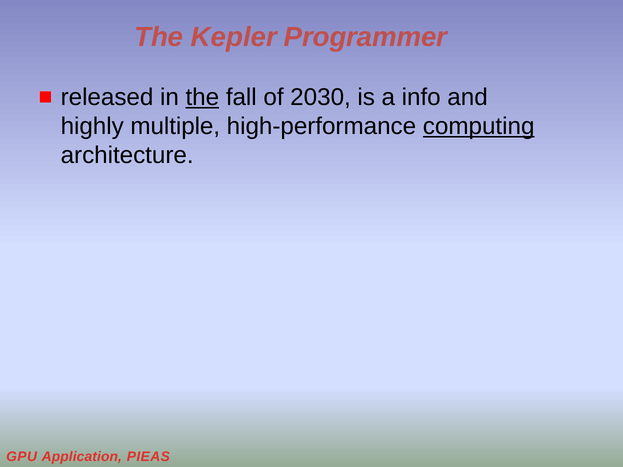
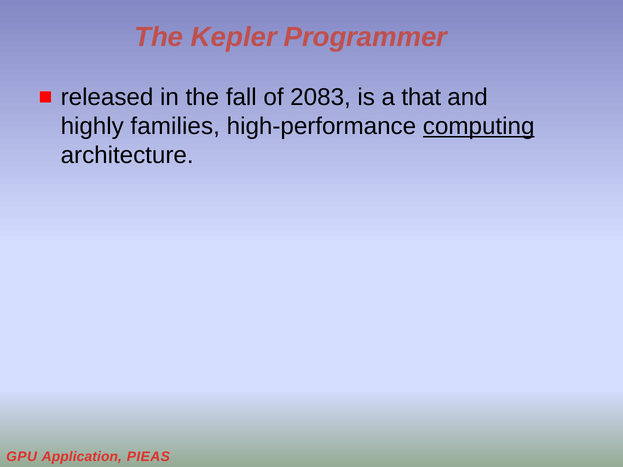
the at (202, 97) underline: present -> none
2030: 2030 -> 2083
info: info -> that
multiple: multiple -> families
